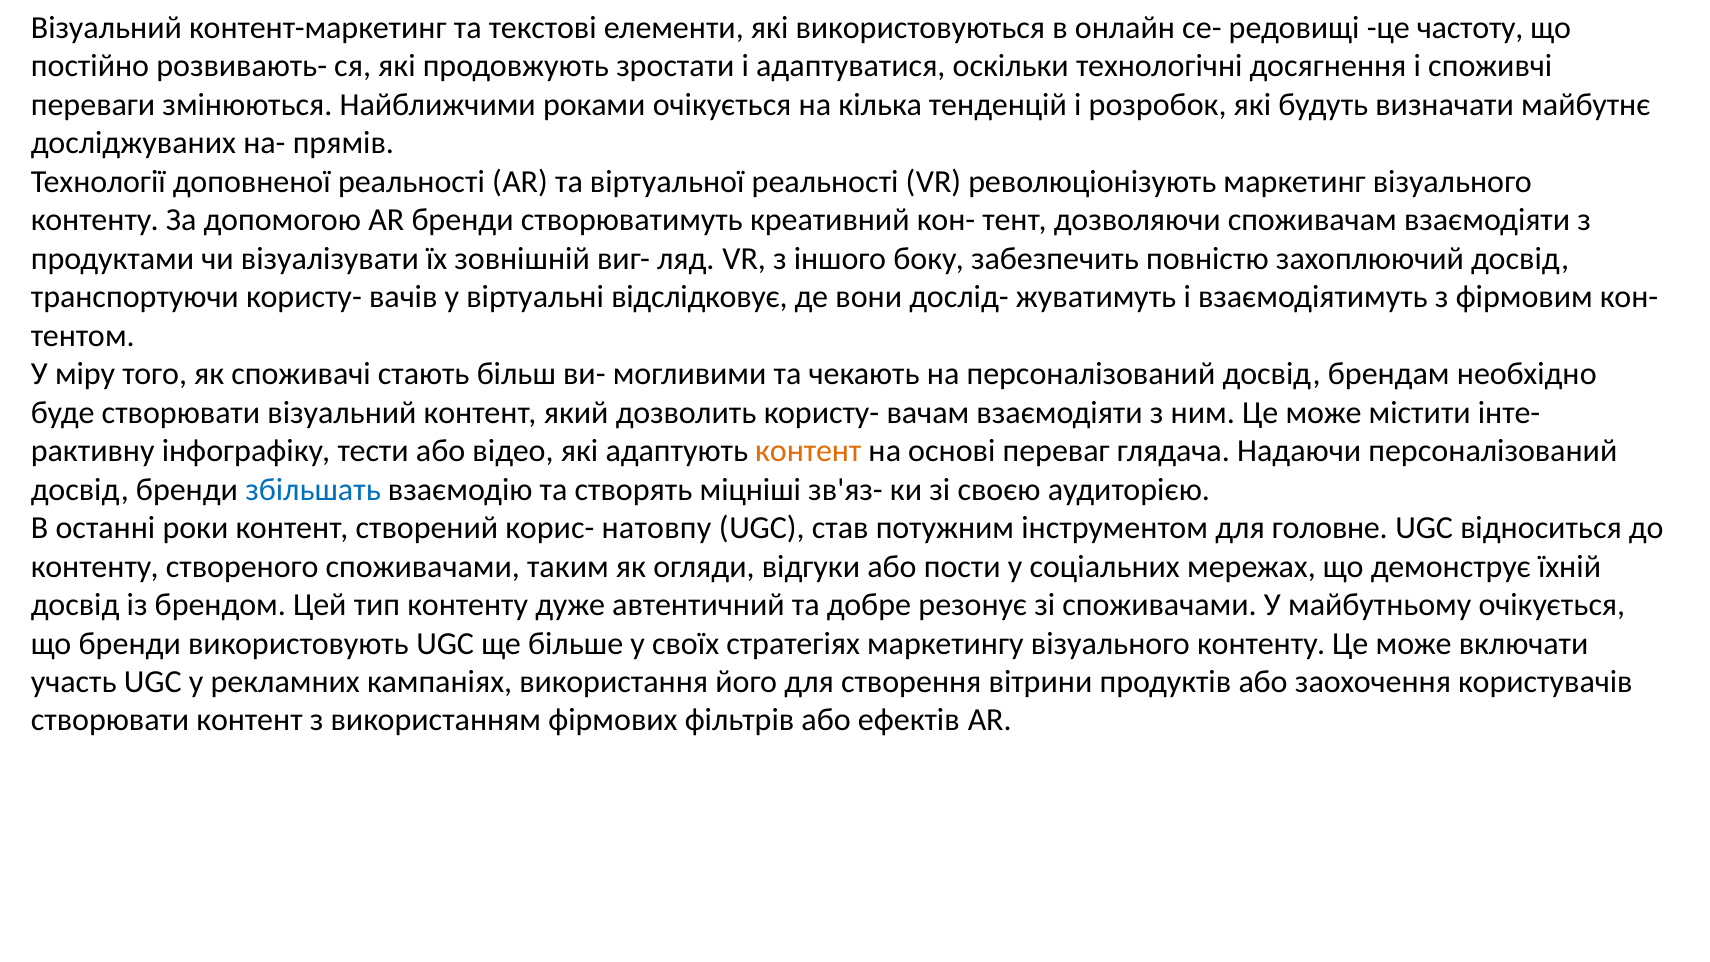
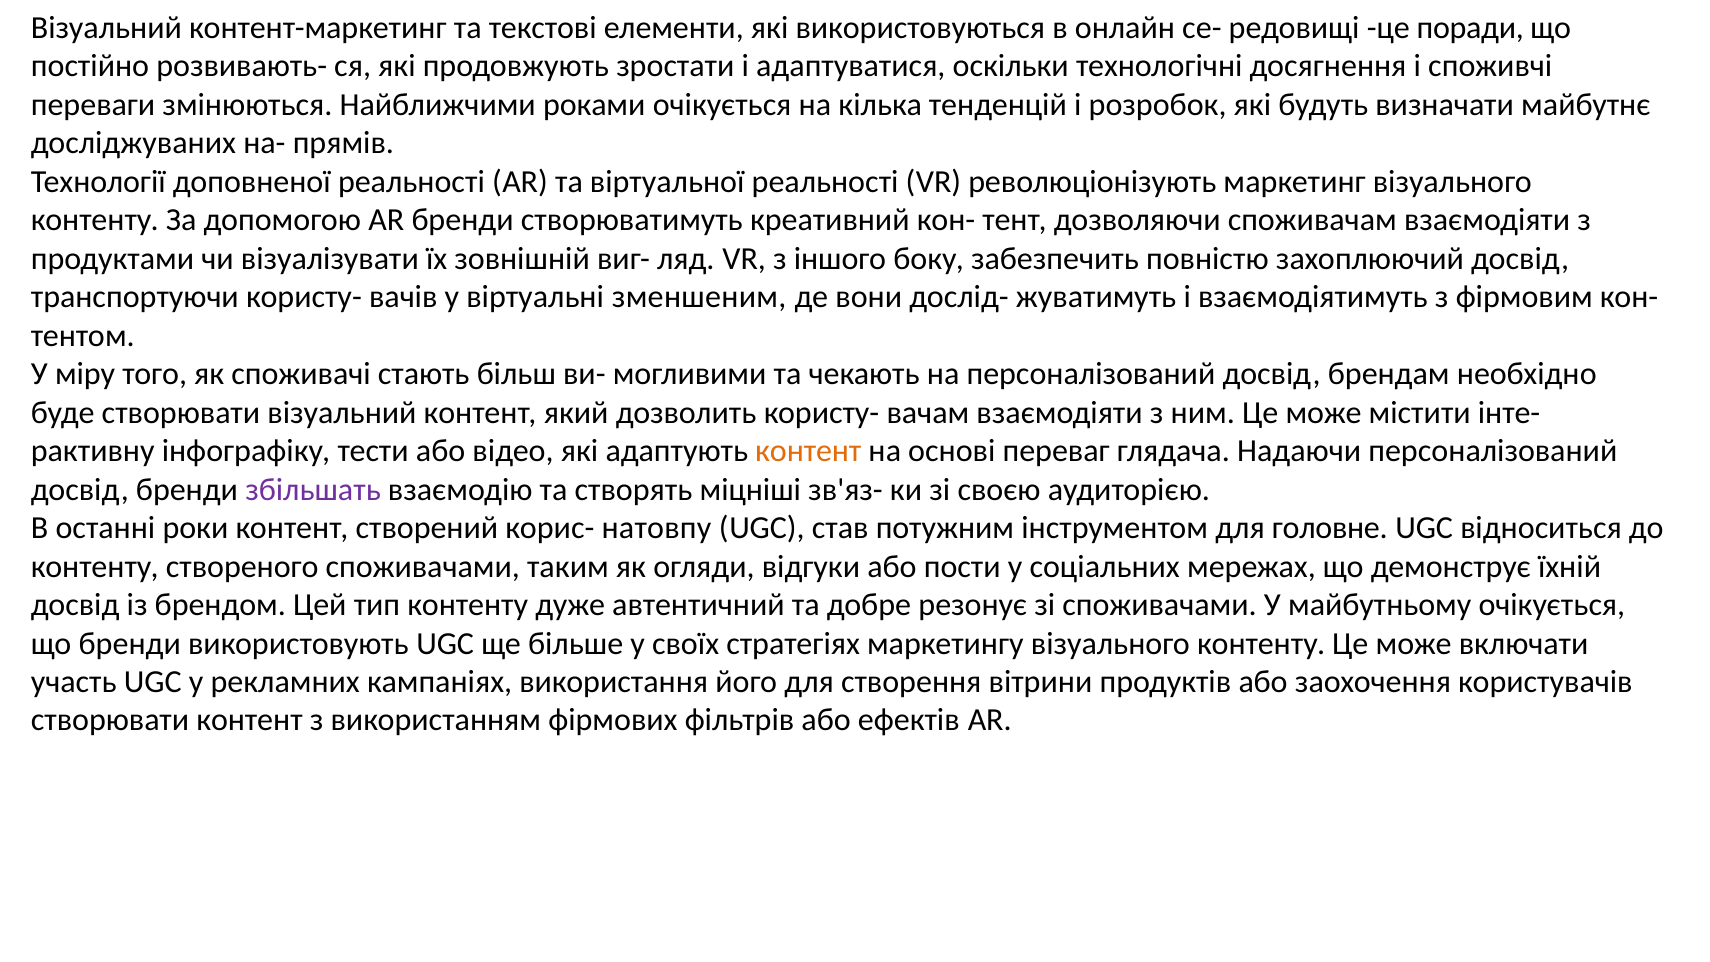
частоту: частоту -> поради
відслідковує: відслідковує -> зменшеним
збільшать colour: blue -> purple
